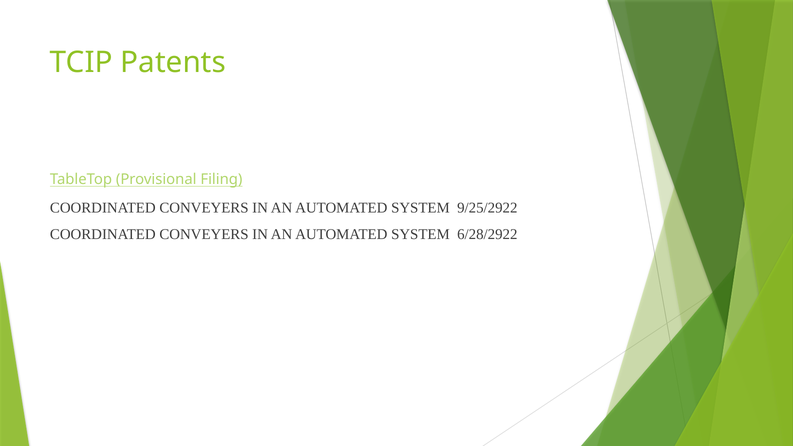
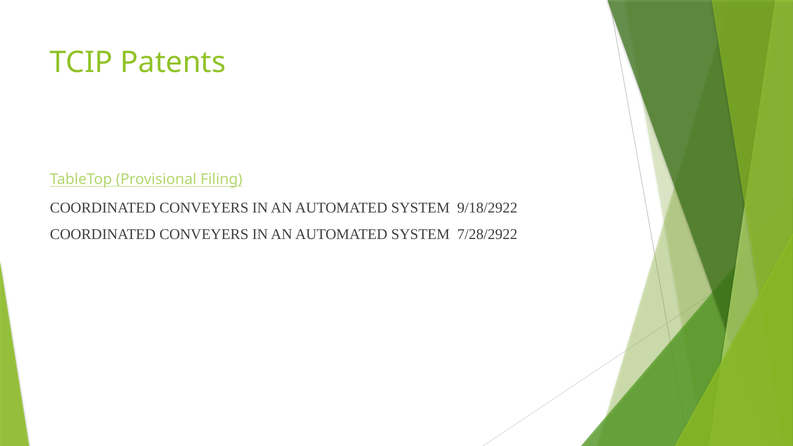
9/25/2922: 9/25/2922 -> 9/18/2922
6/28/2922: 6/28/2922 -> 7/28/2922
